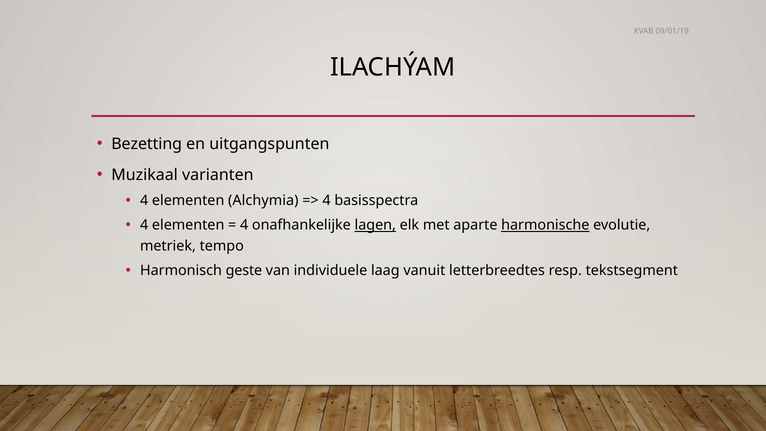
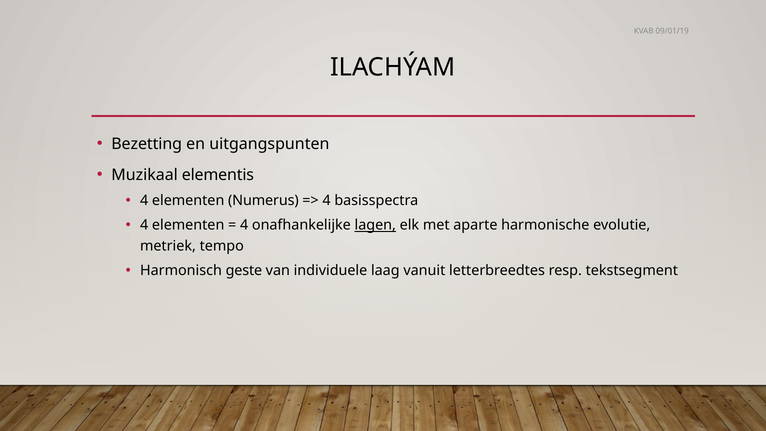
varianten: varianten -> elementis
Alchymia: Alchymia -> Numerus
harmonische underline: present -> none
